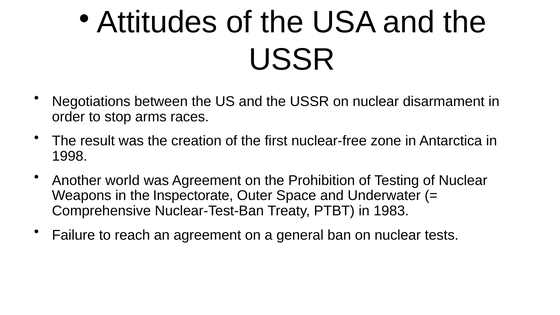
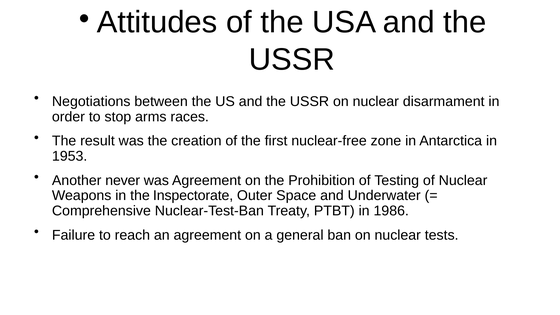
1998: 1998 -> 1953
world: world -> never
1983: 1983 -> 1986
